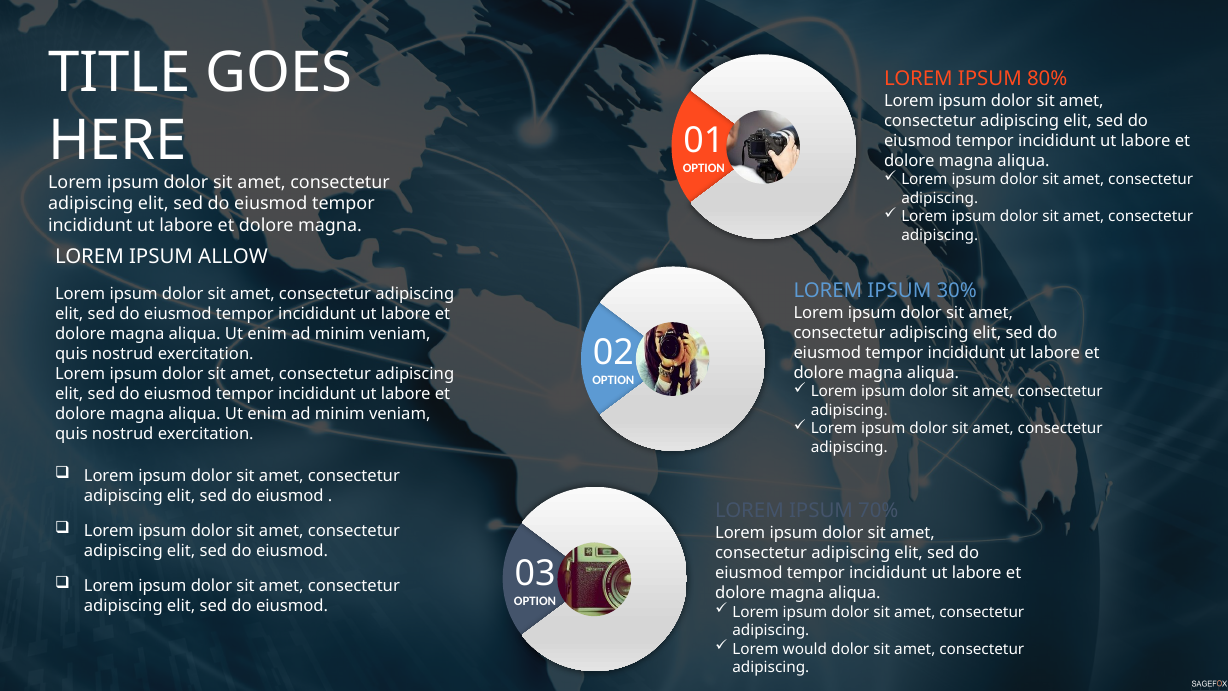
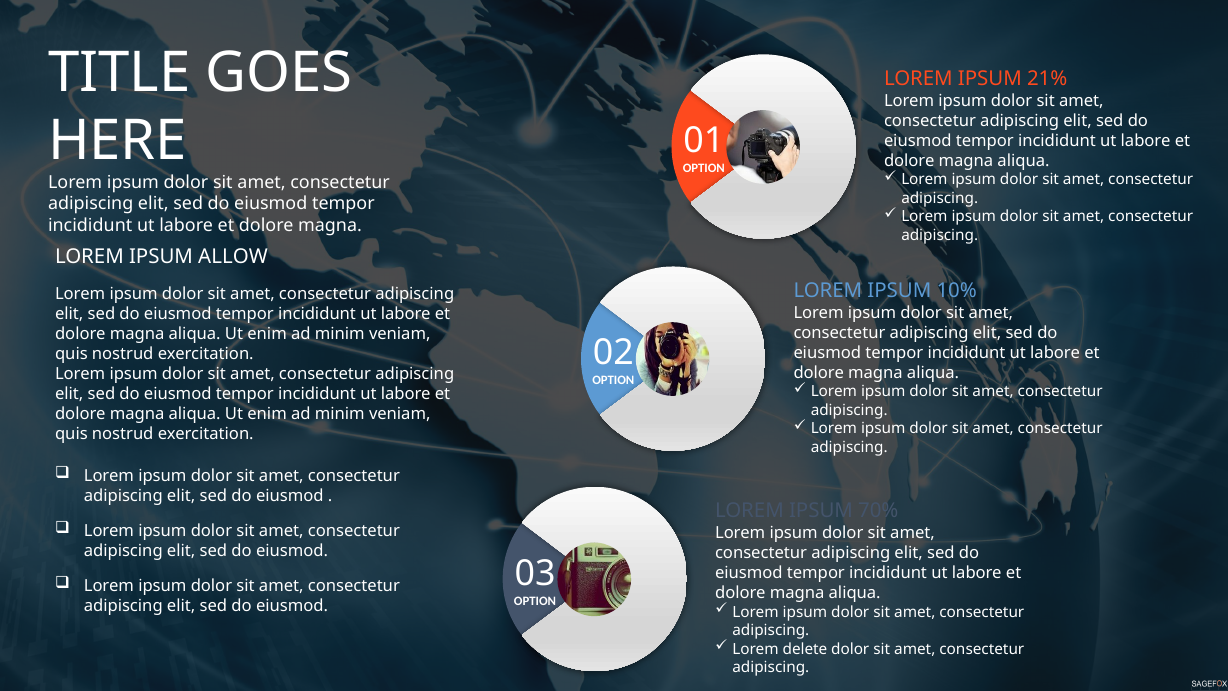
80%: 80% -> 21%
30%: 30% -> 10%
would: would -> delete
